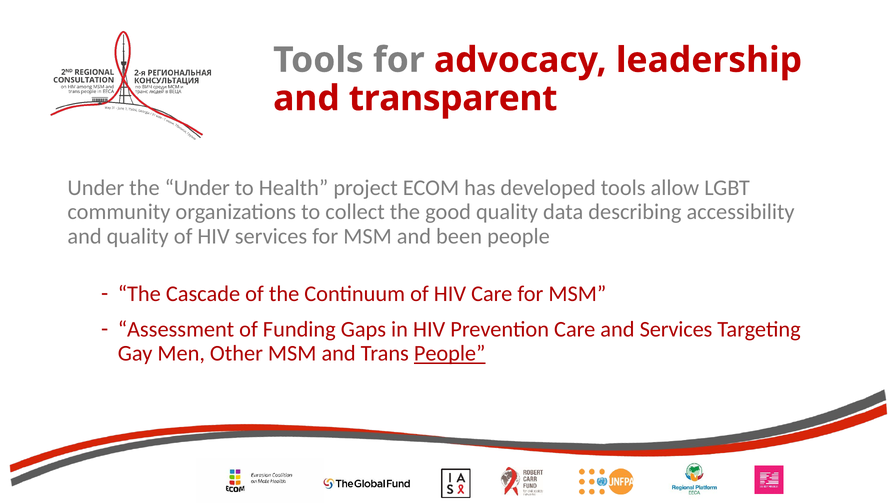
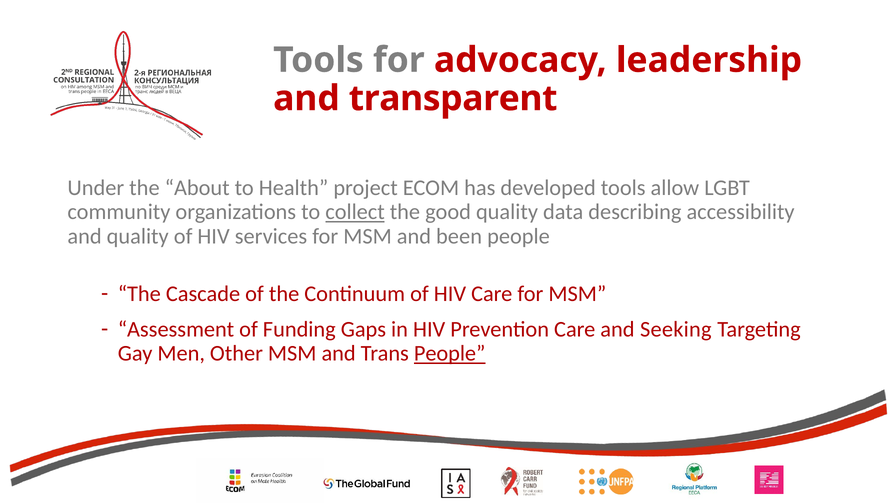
the Under: Under -> About
collect underline: none -> present
and Services: Services -> Seeking
